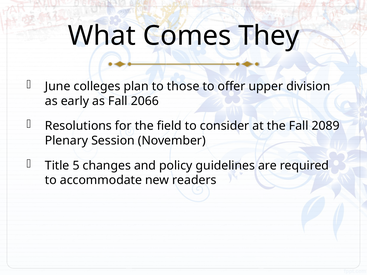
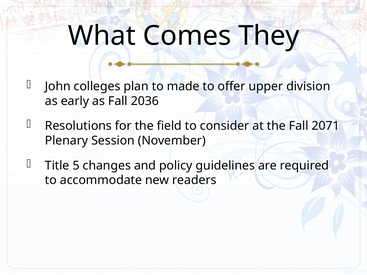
June: June -> John
those: those -> made
2066: 2066 -> 2036
2089: 2089 -> 2071
